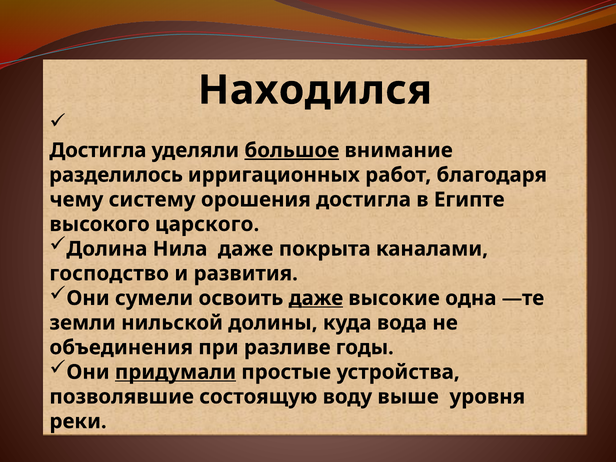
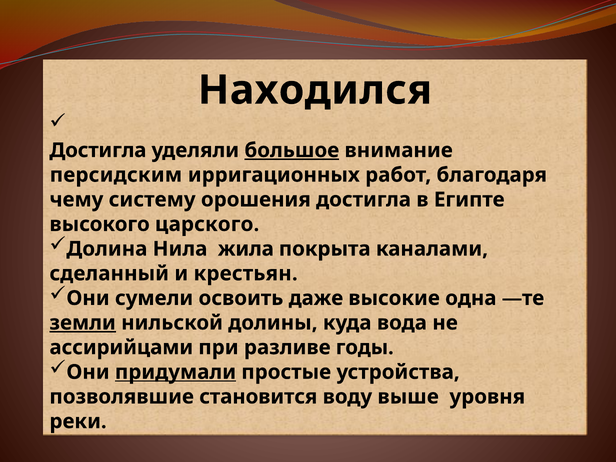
разделилось: разделилось -> персидским
Нила даже: даже -> жила
господство: господство -> сделанный
развития: развития -> крестьян
даже at (316, 298) underline: present -> none
земли underline: none -> present
объединения: объединения -> ассирийцами
состоящую: состоящую -> становится
